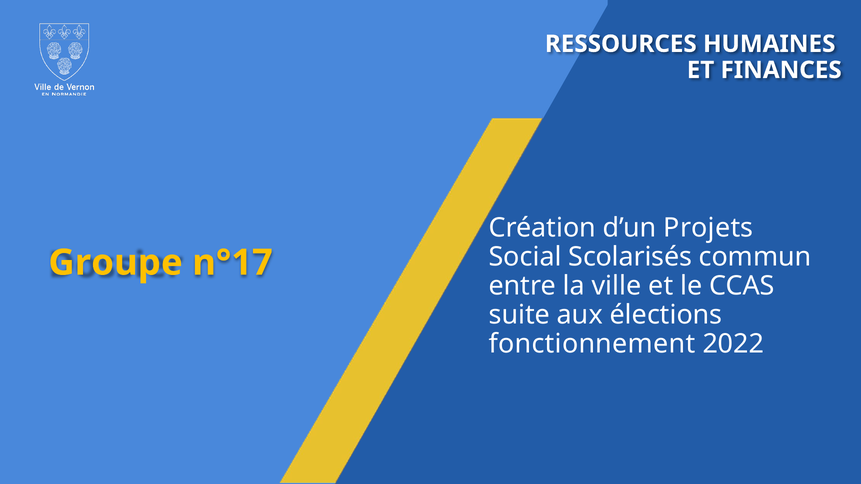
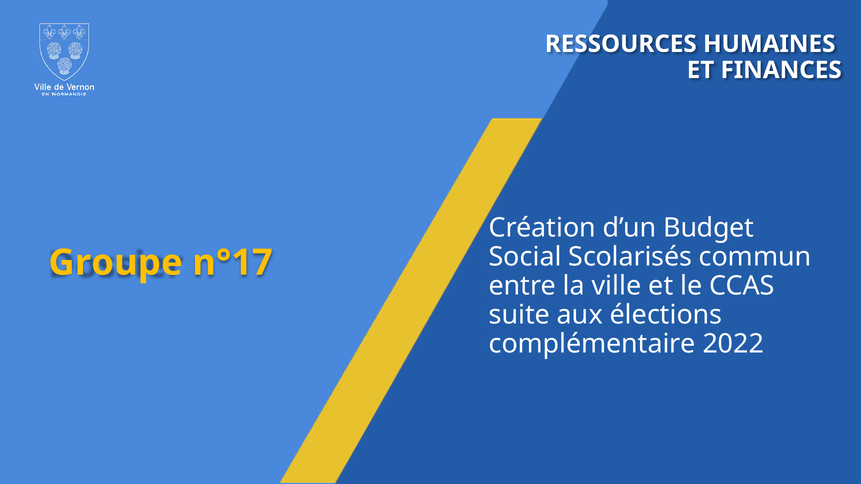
Projets: Projets -> Budget
fonctionnement: fonctionnement -> complémentaire
